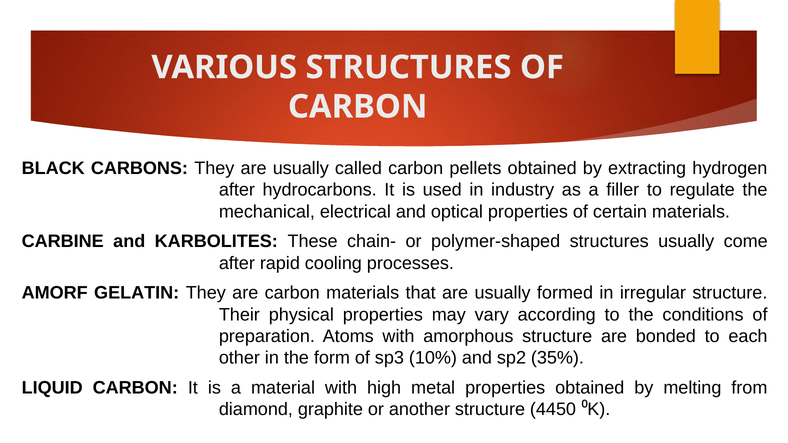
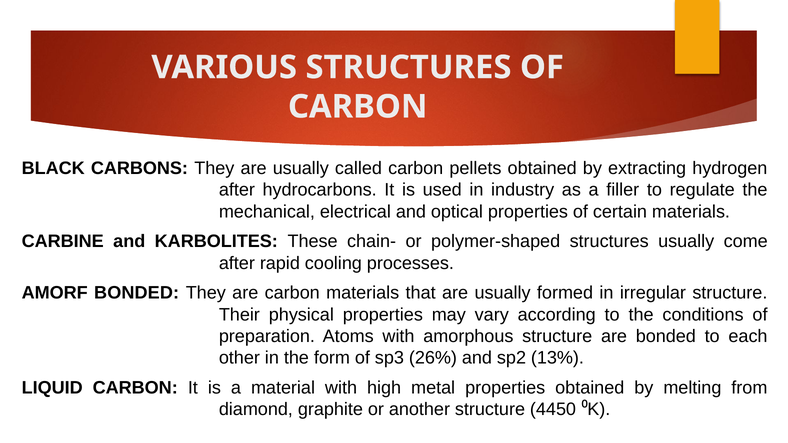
AMORF GELATIN: GELATIN -> BONDED
10%: 10% -> 26%
35%: 35% -> 13%
